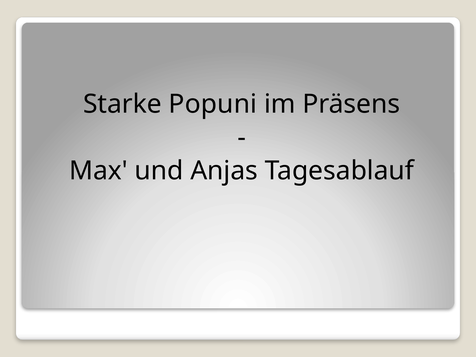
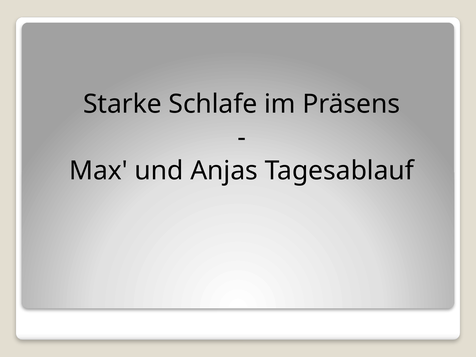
Popuni: Popuni -> Schlafe
